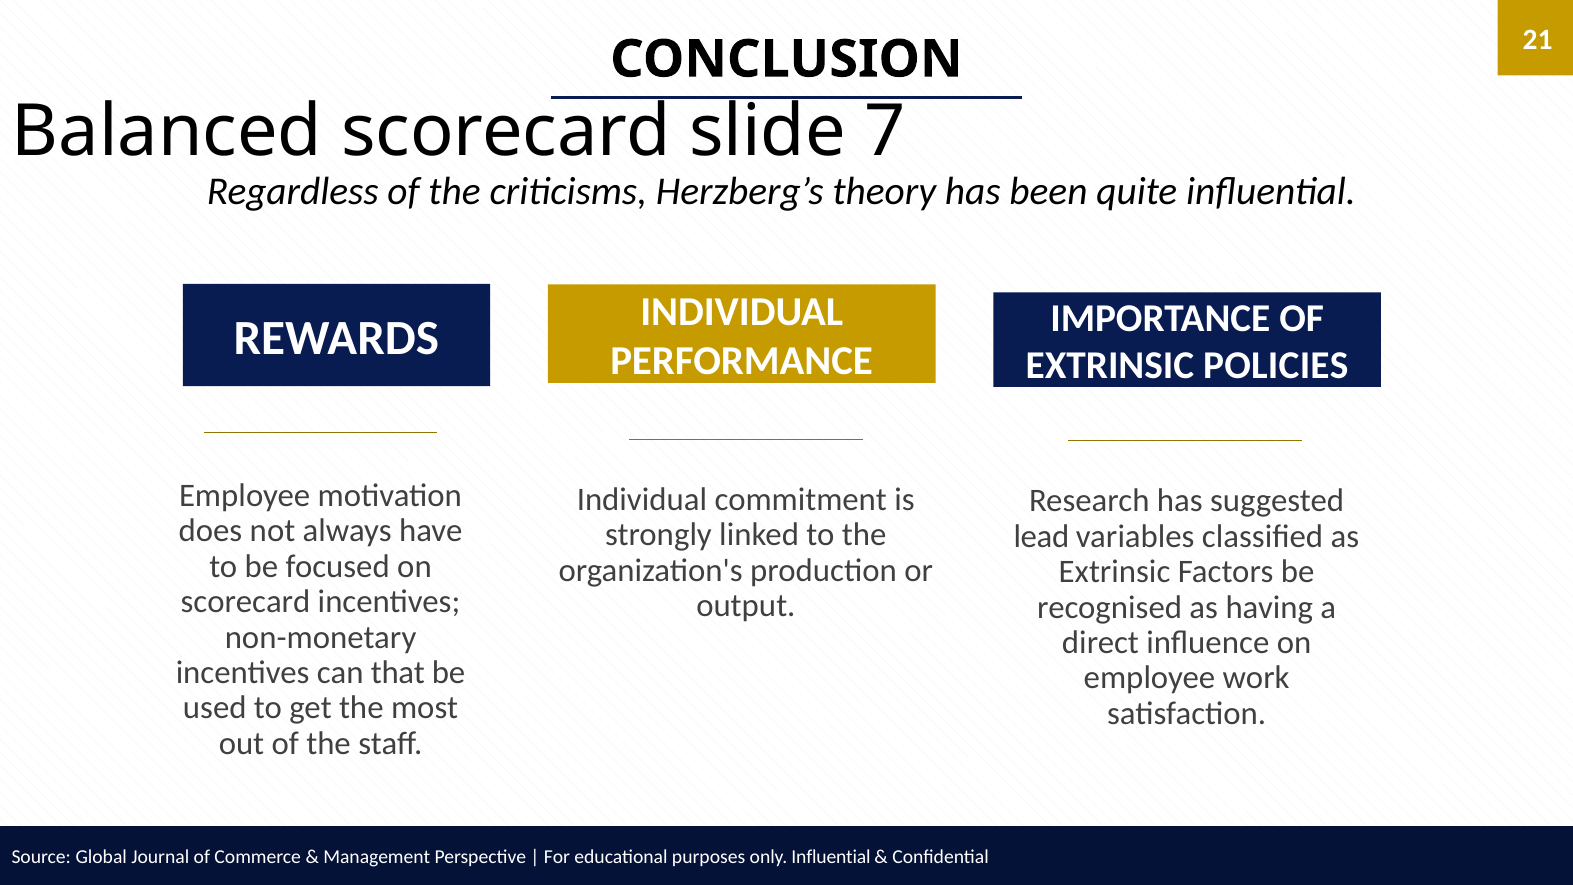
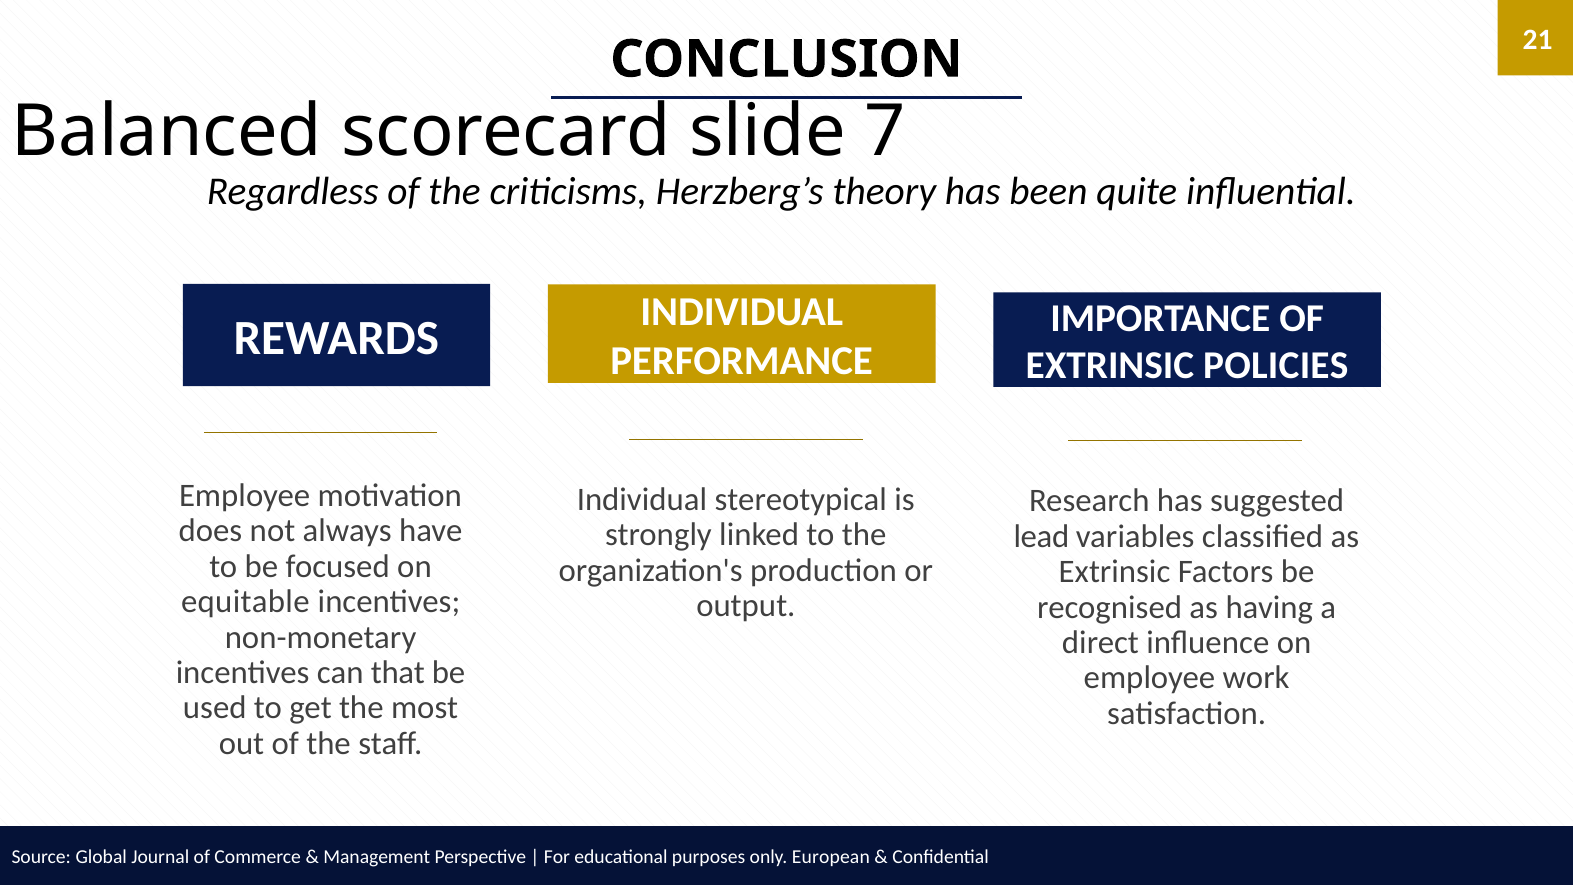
commitment: commitment -> stereotypical
scorecard at (245, 602): scorecard -> equitable
only Influential: Influential -> European
